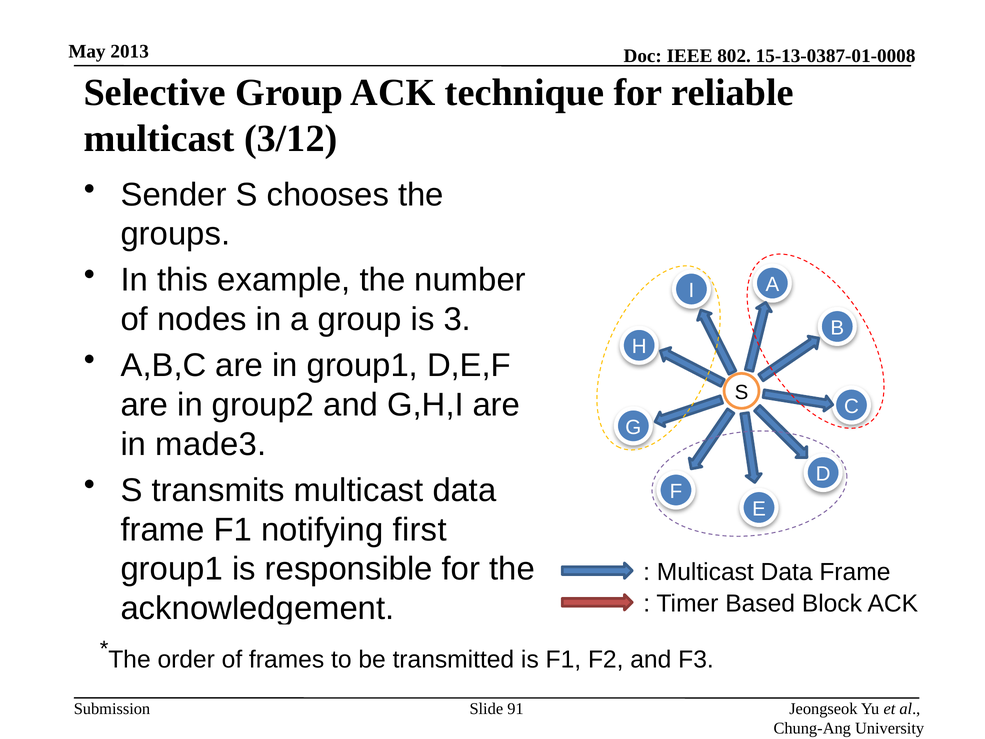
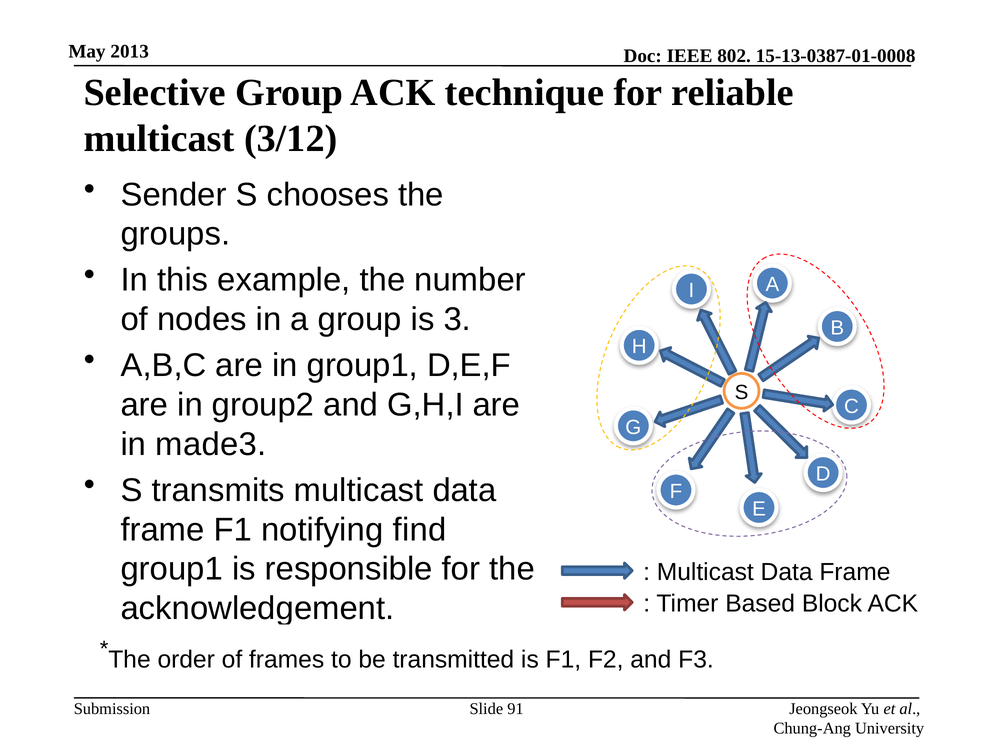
first: first -> find
